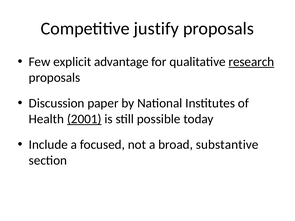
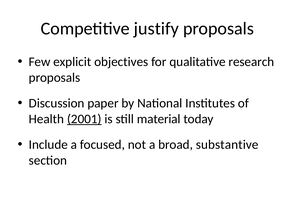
advantage: advantage -> objectives
research underline: present -> none
possible: possible -> material
